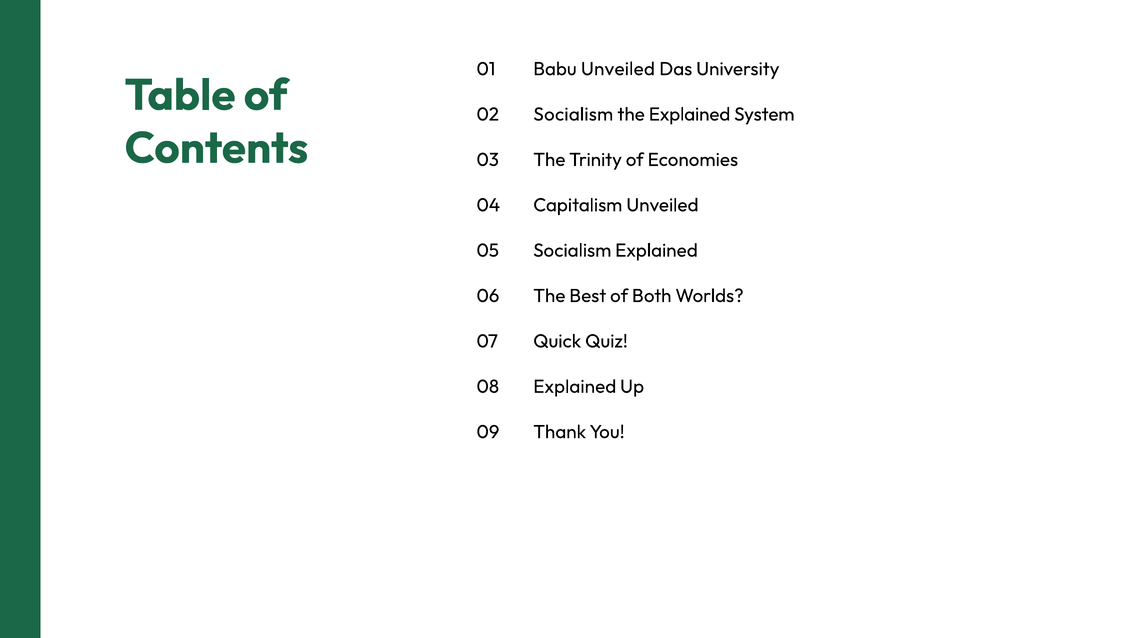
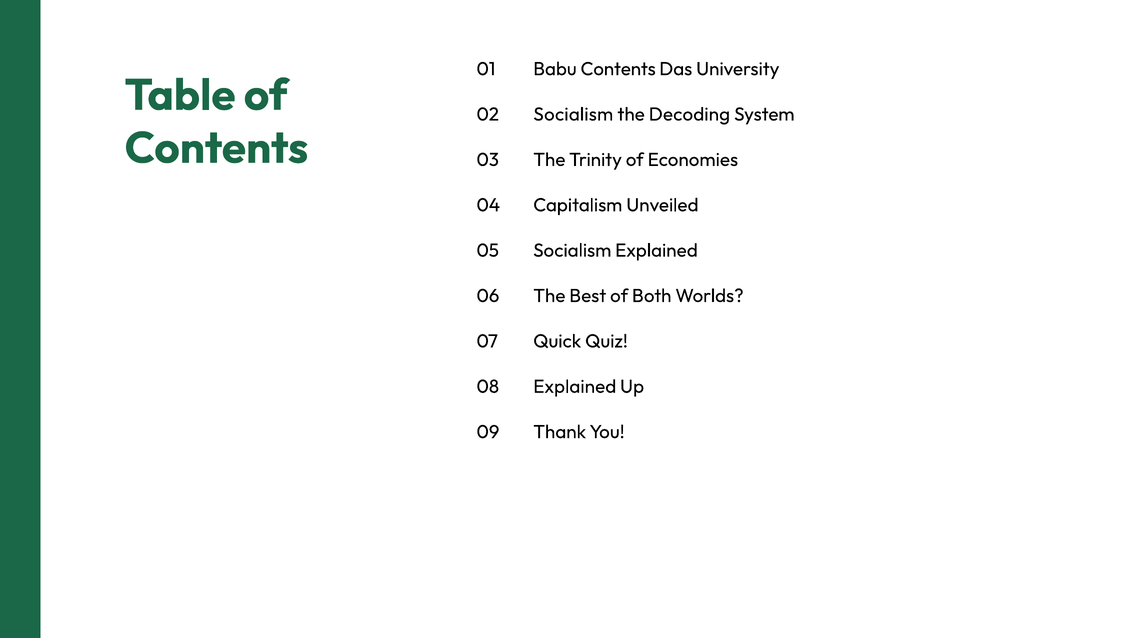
Babu Unveiled: Unveiled -> Contents
the Explained: Explained -> Decoding
